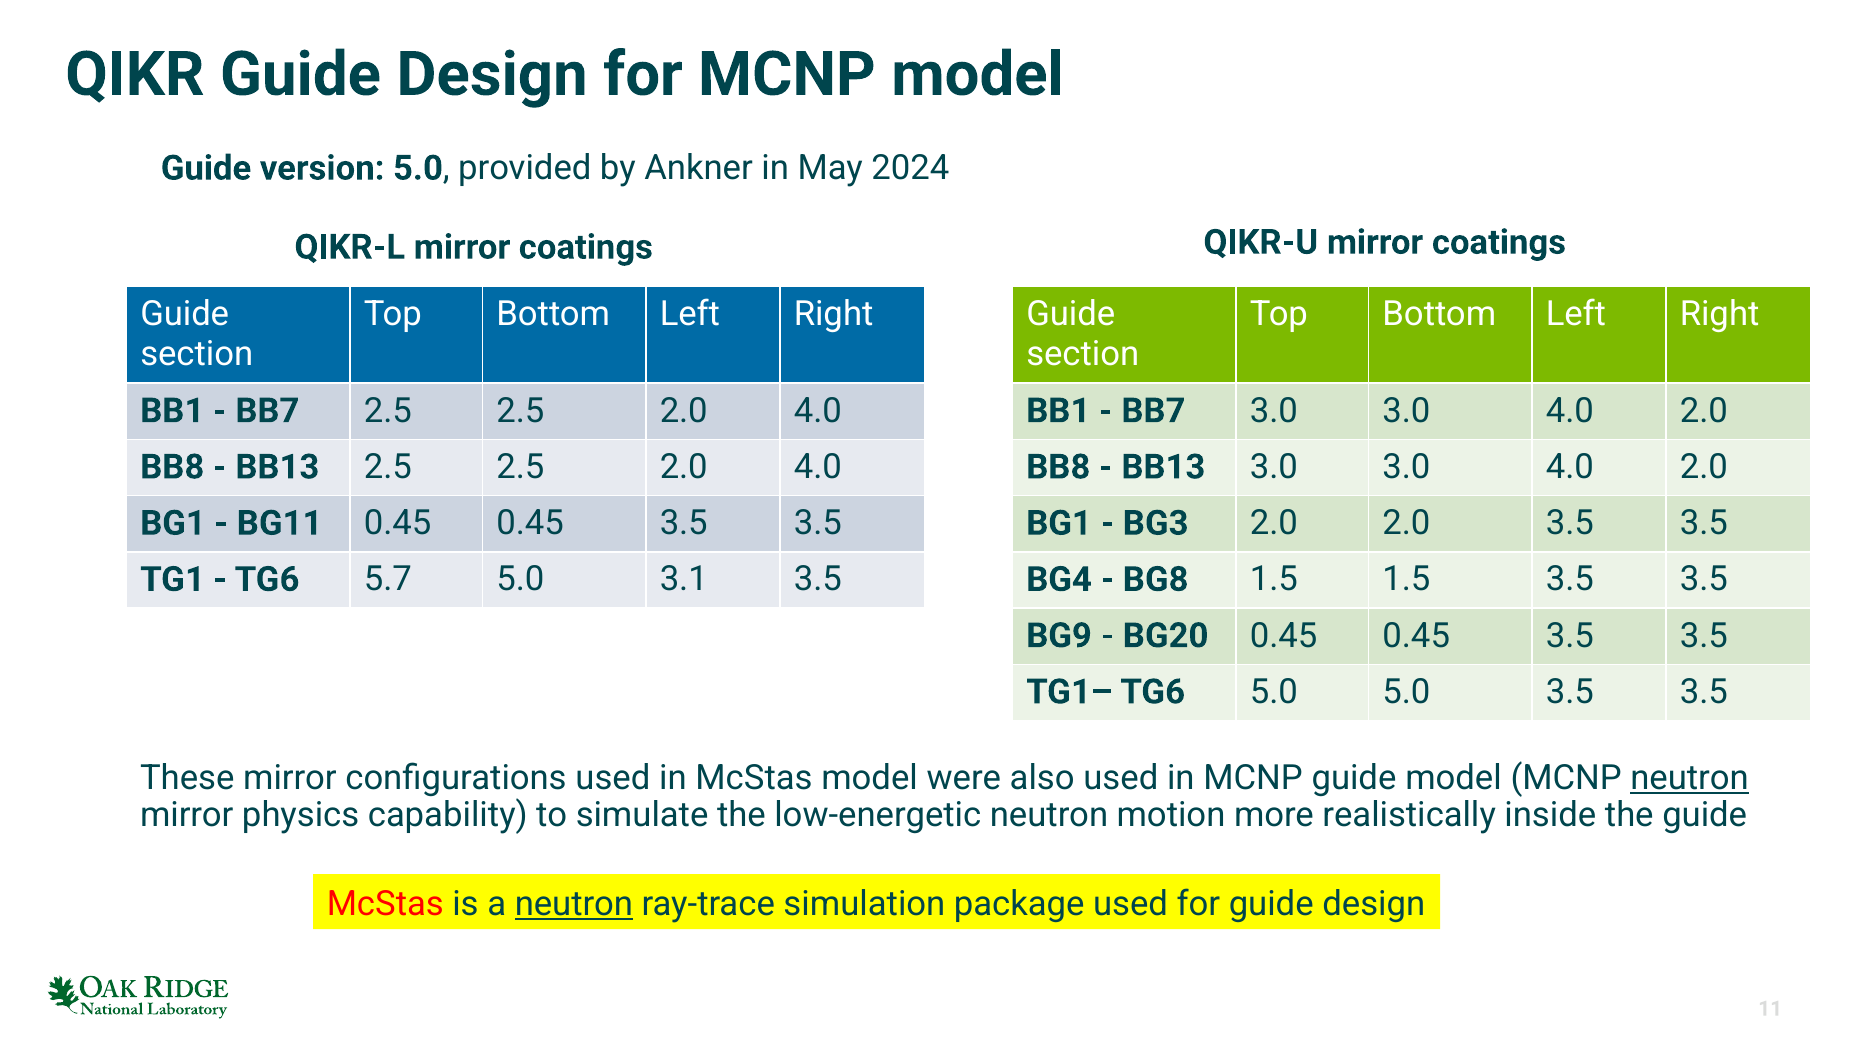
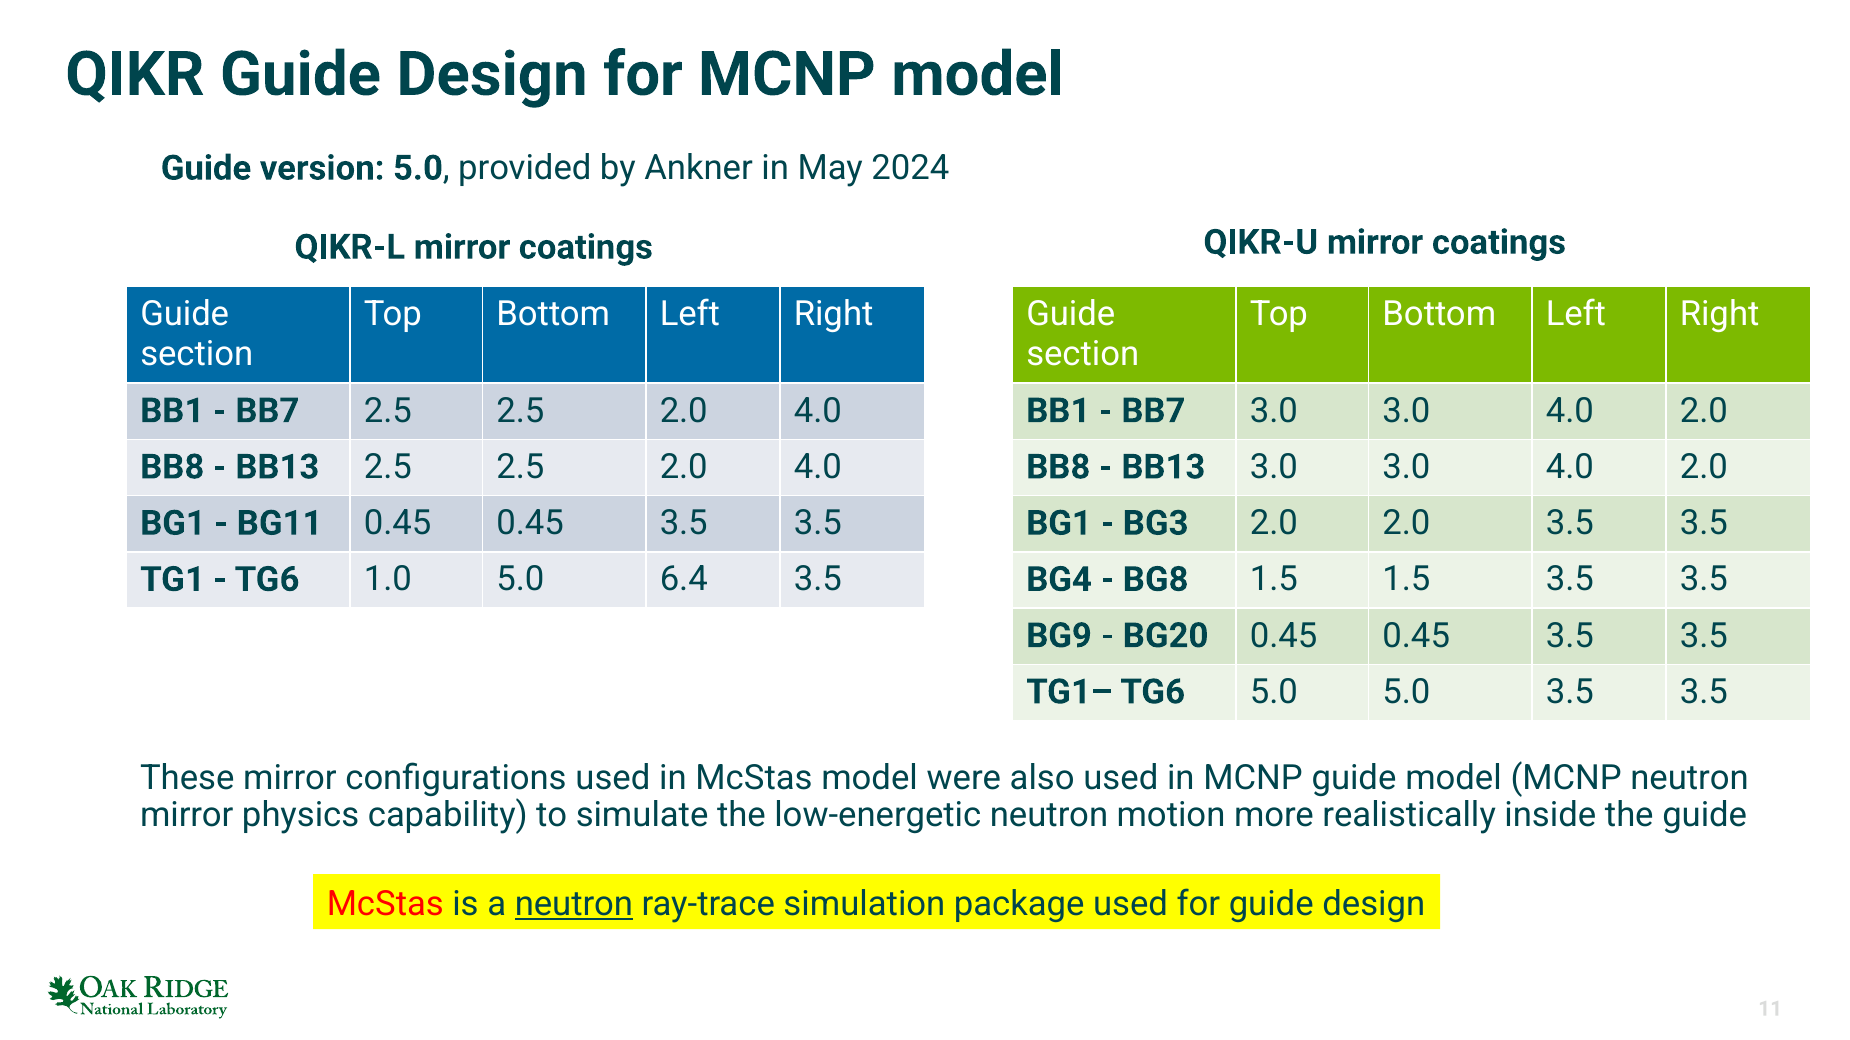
5.7: 5.7 -> 1.0
3.1: 3.1 -> 6.4
neutron at (1690, 778) underline: present -> none
